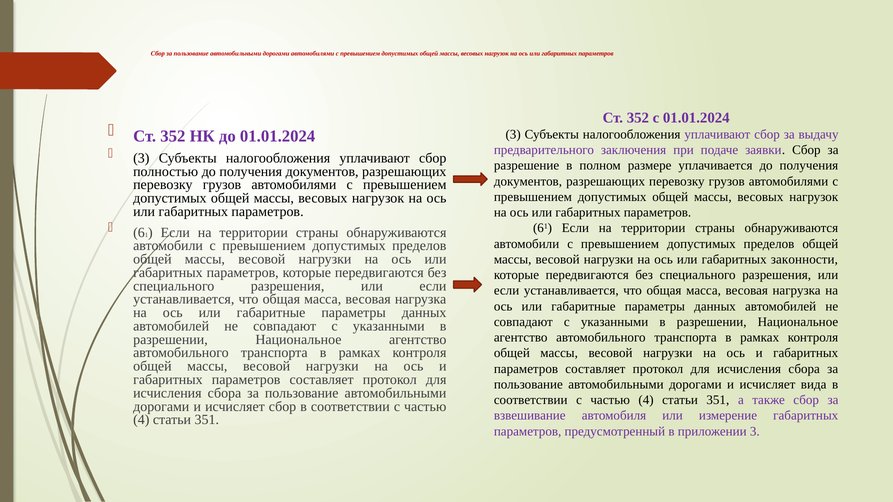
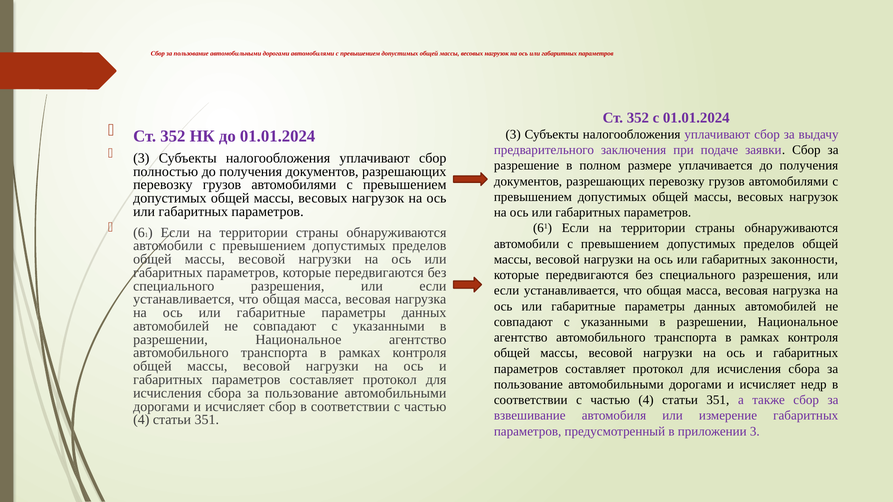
вида: вида -> недр
